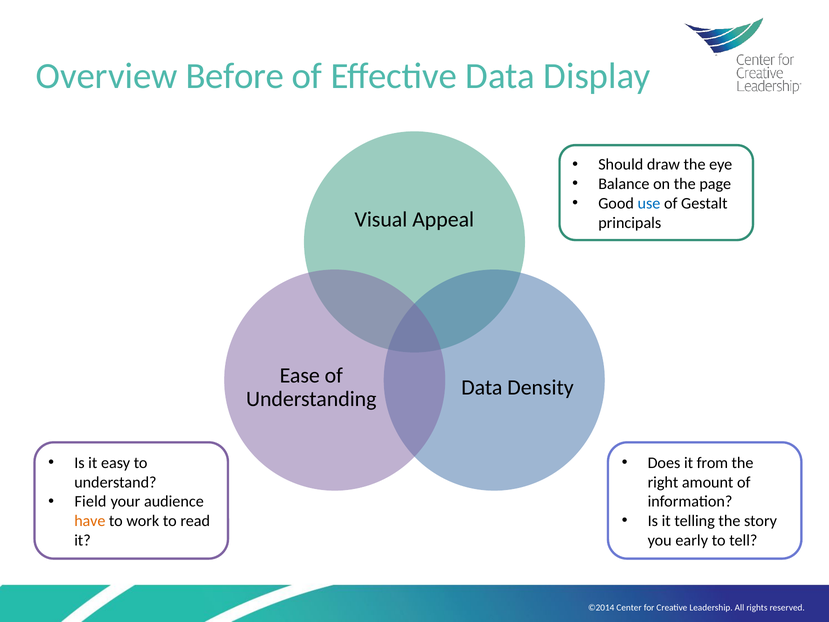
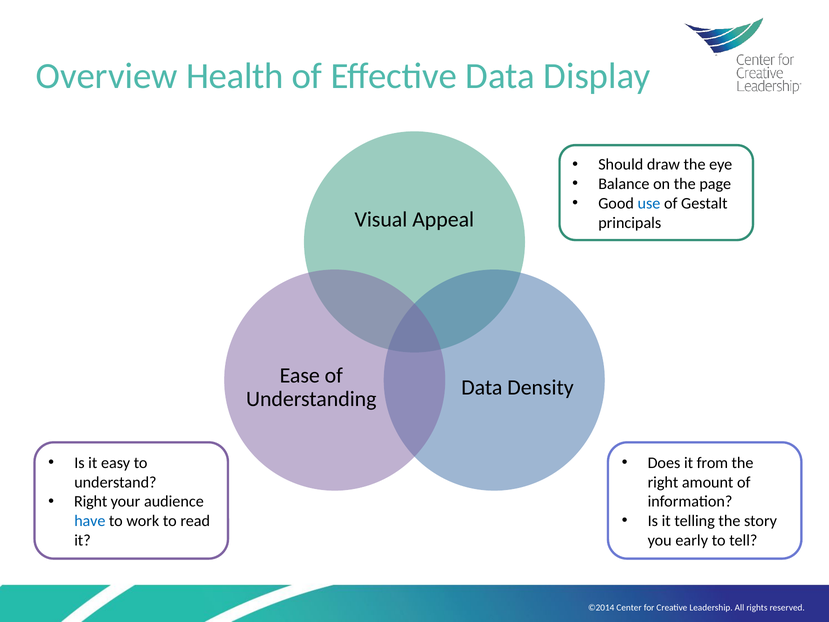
Before: Before -> Health
Field at (91, 501): Field -> Right
have colour: orange -> blue
